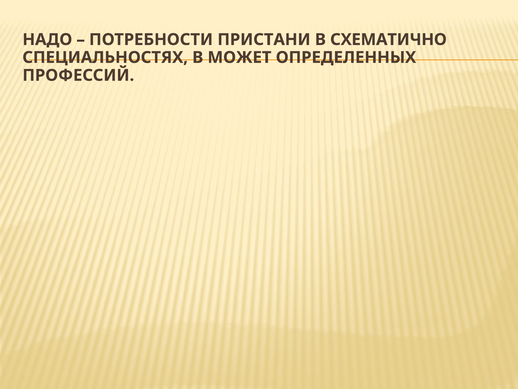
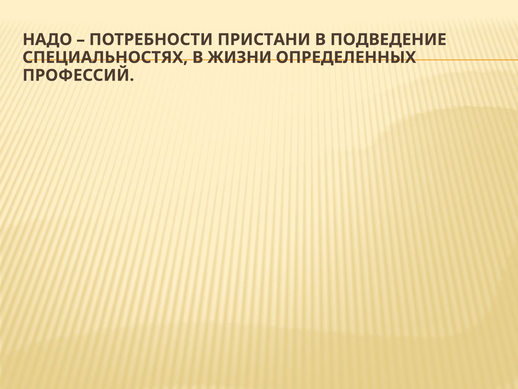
СХЕМАТИЧНО: СХЕМАТИЧНО -> ПОДВЕДЕНИЕ
МОЖЕТ: МОЖЕТ -> ЖИЗНИ
